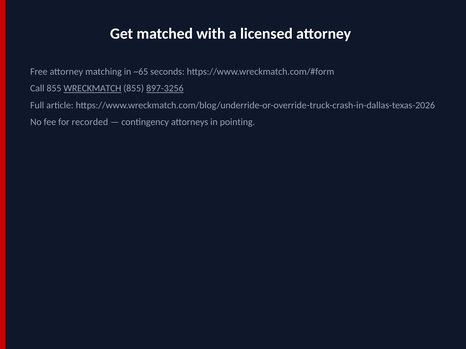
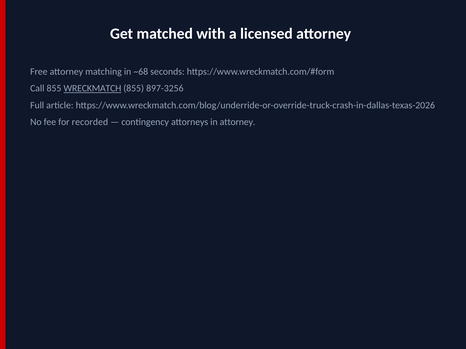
~65: ~65 -> ~68
897-3256 underline: present -> none
in pointing: pointing -> attorney
